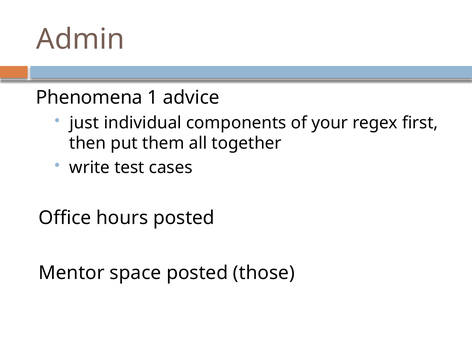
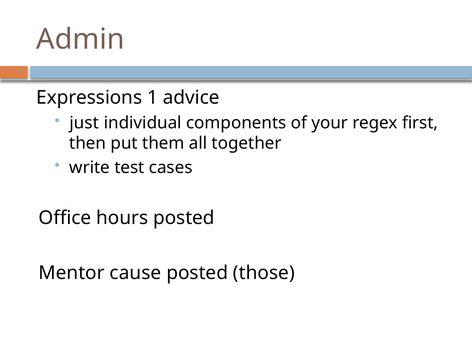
Phenomena: Phenomena -> Expressions
space: space -> cause
